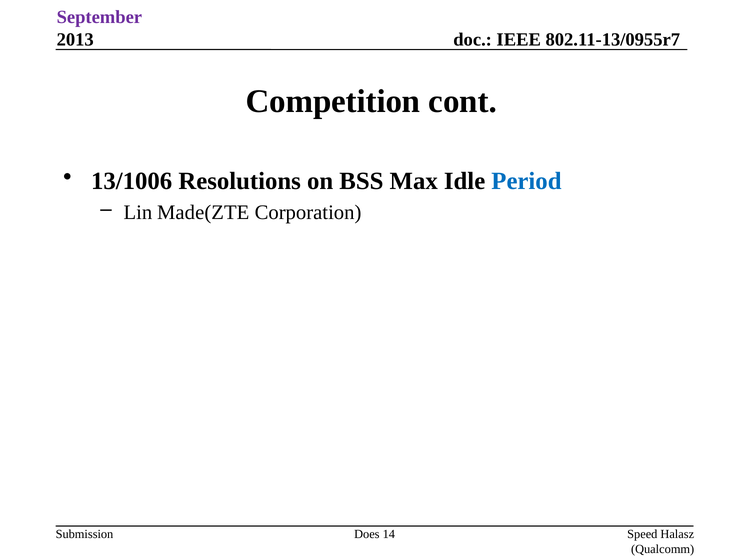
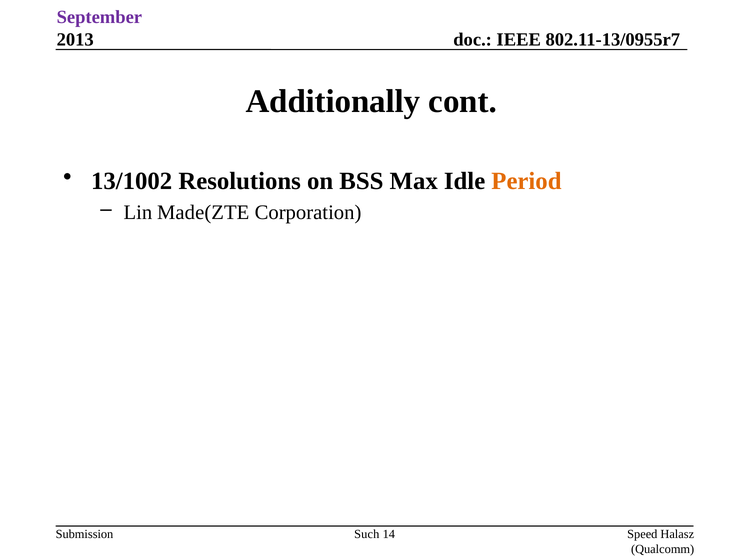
Competition: Competition -> Additionally
13/1006: 13/1006 -> 13/1002
Period colour: blue -> orange
Does: Does -> Such
